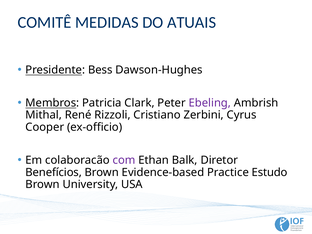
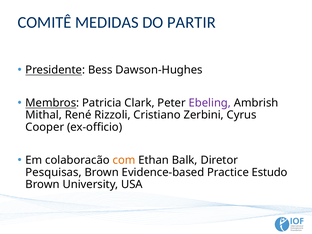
ATUAIS: ATUAIS -> PARTIR
com colour: purple -> orange
Benefícios: Benefícios -> Pesquisas
